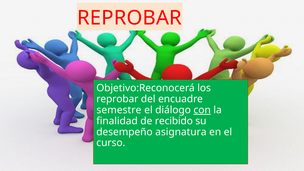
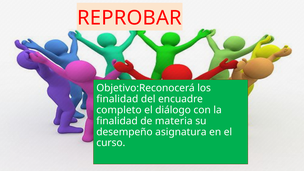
reprobar at (117, 99): reprobar -> finalidad
semestre: semestre -> completo
con underline: present -> none
recibido: recibido -> materia
